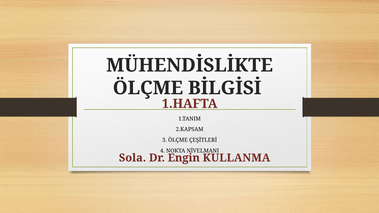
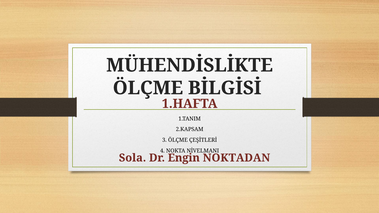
KULLANMA: KULLANMA -> NOKTADAN
